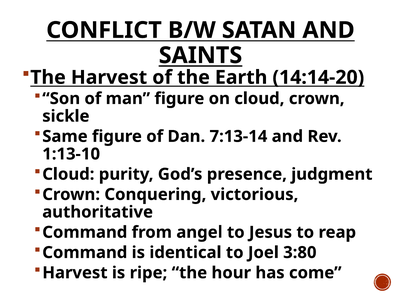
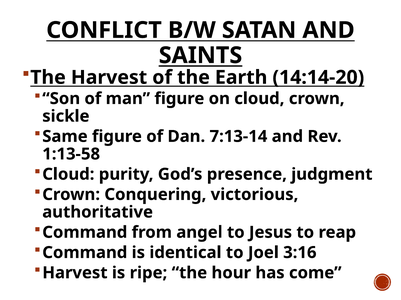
1:13-10: 1:13-10 -> 1:13-58
3:80: 3:80 -> 3:16
